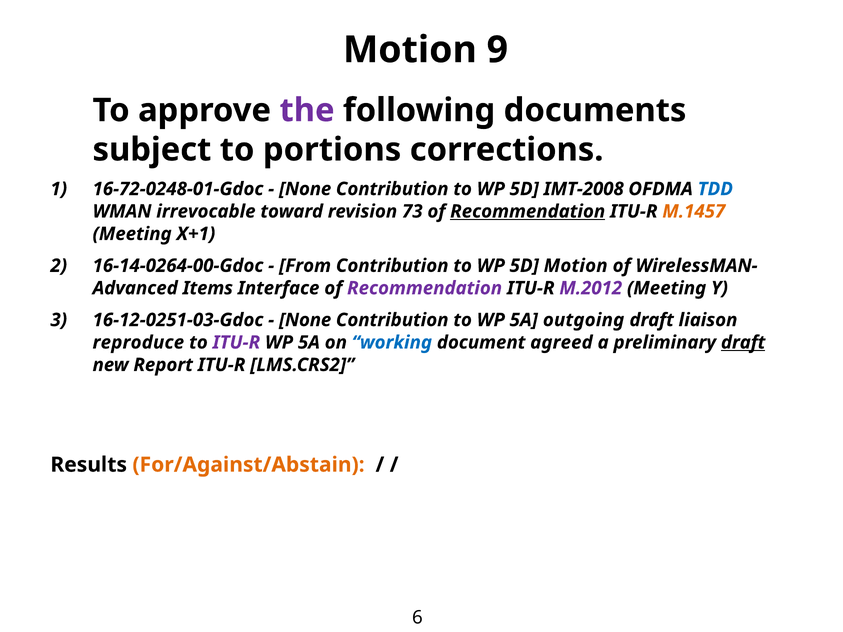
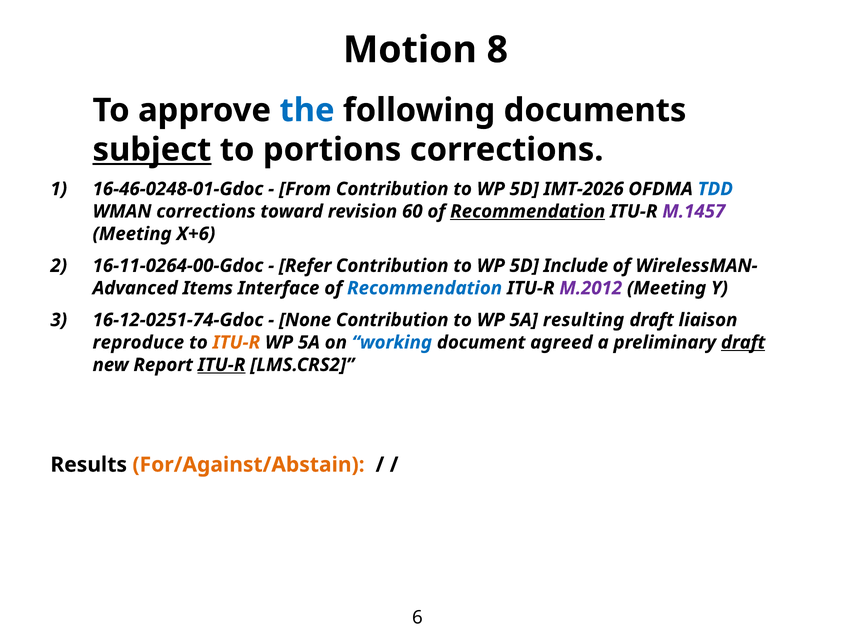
9: 9 -> 8
the colour: purple -> blue
subject underline: none -> present
16-72-0248-01-Gdoc: 16-72-0248-01-Gdoc -> 16-46-0248-01-Gdoc
None at (305, 189): None -> From
IMT-2008: IMT-2008 -> IMT-2026
WMAN irrevocable: irrevocable -> corrections
73: 73 -> 60
M.1457 colour: orange -> purple
X+1: X+1 -> X+6
16-14-0264-00-Gdoc: 16-14-0264-00-Gdoc -> 16-11-0264-00-Gdoc
From: From -> Refer
5D Motion: Motion -> Include
Recommendation at (425, 288) colour: purple -> blue
16-12-0251-03-Gdoc: 16-12-0251-03-Gdoc -> 16-12-0251-74-Gdoc
outgoing: outgoing -> resulting
ITU-R at (236, 343) colour: purple -> orange
ITU-R at (222, 365) underline: none -> present
